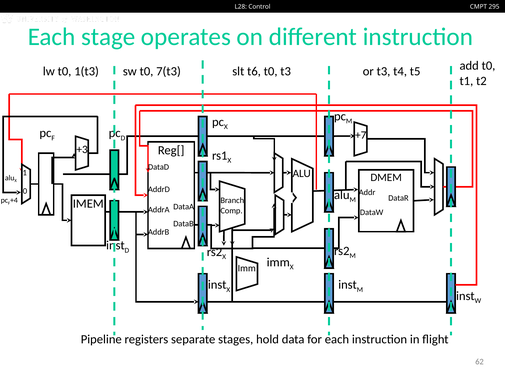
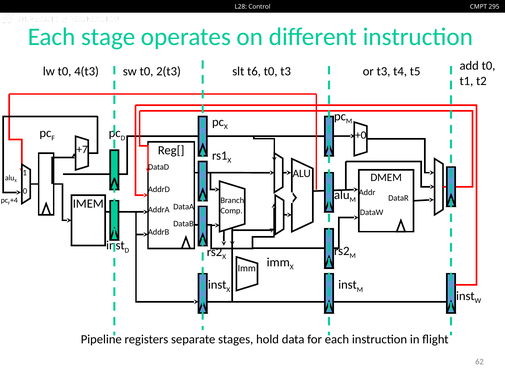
1(t3: 1(t3 -> 4(t3
7(t3: 7(t3 -> 2(t3
+7: +7 -> +0
+3: +3 -> +7
